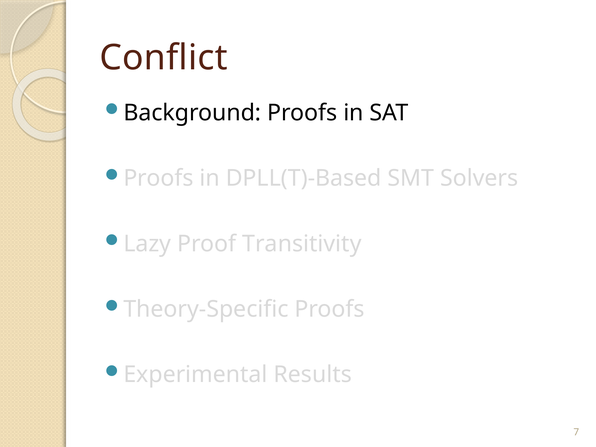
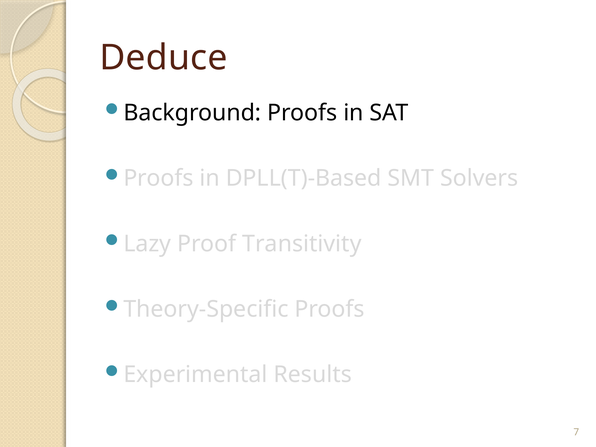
Conflict: Conflict -> Deduce
